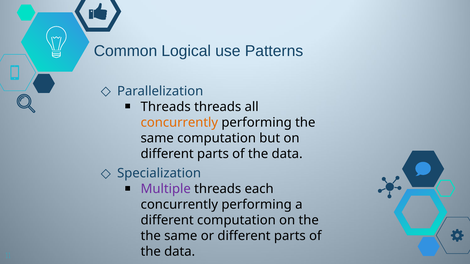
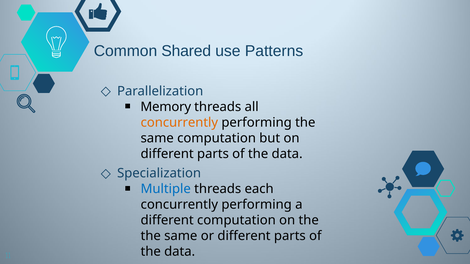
Logical: Logical -> Shared
Threads at (166, 107): Threads -> Memory
Multiple colour: purple -> blue
